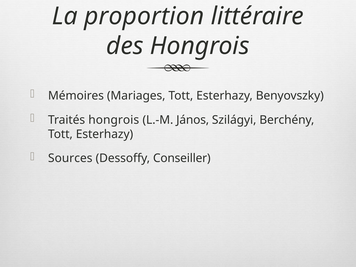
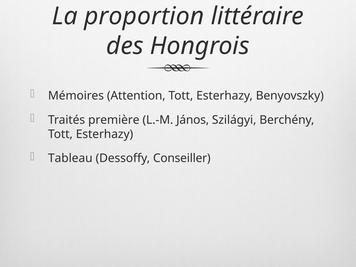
Mariages: Mariages -> Attention
Traités hongrois: hongrois -> première
Sources: Sources -> Tableau
